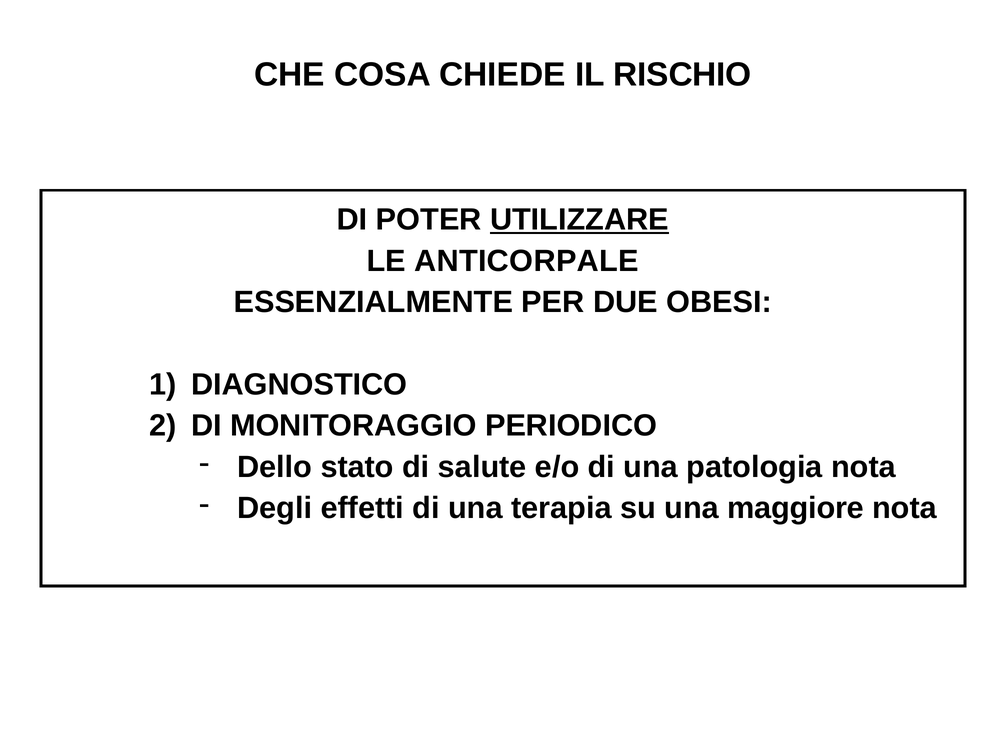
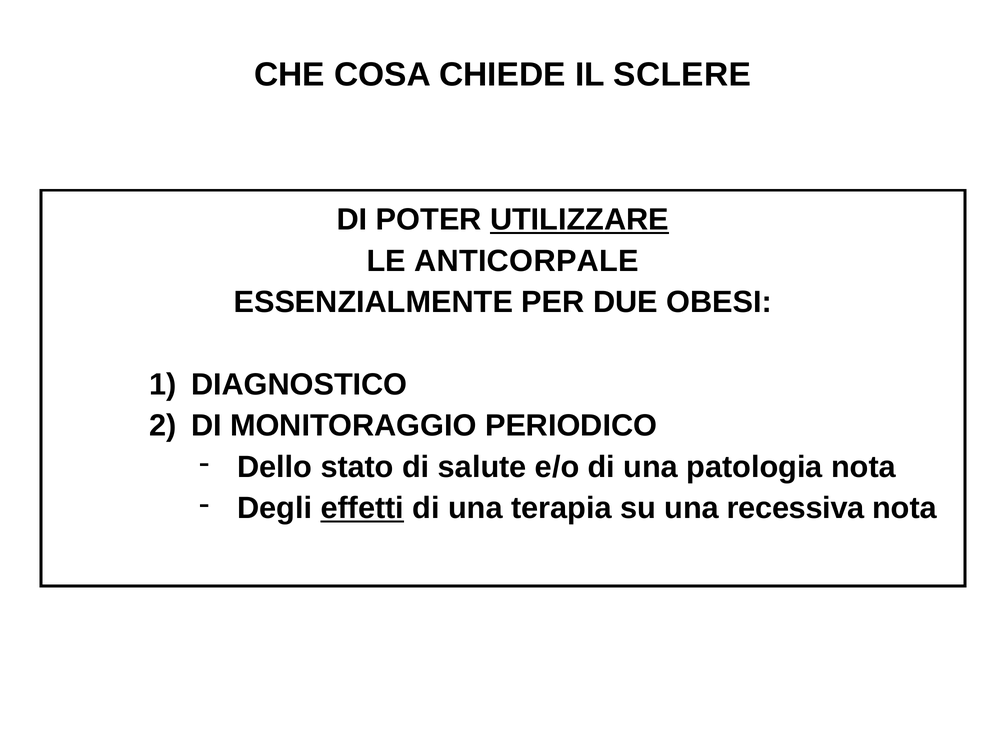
RISCHIO: RISCHIO -> SCLERE
effetti underline: none -> present
maggiore: maggiore -> recessiva
